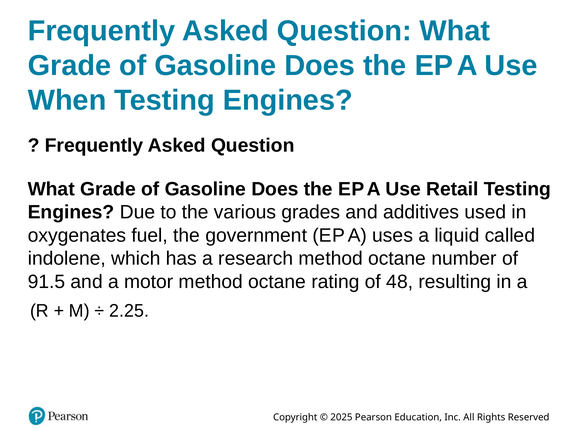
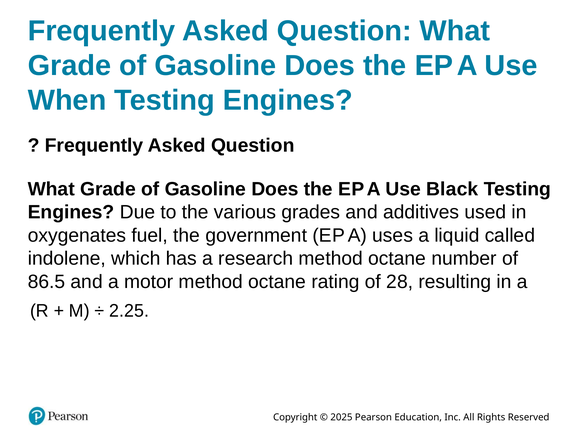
Retail: Retail -> Black
91.5: 91.5 -> 86.5
48: 48 -> 28
